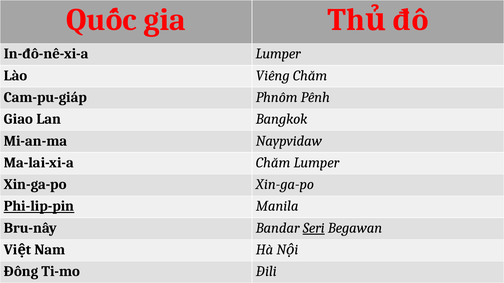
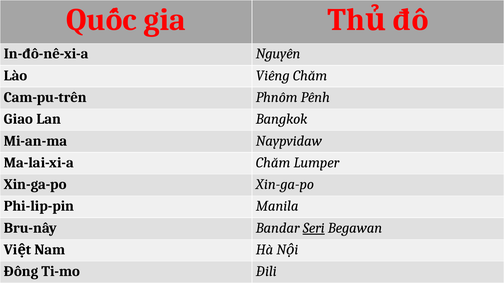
In-đô-nê-xi-a Lumper: Lumper -> Nguyên
Cam-pu-giáp: Cam-pu-giáp -> Cam-pu-trên
Phi-lip-pin underline: present -> none
